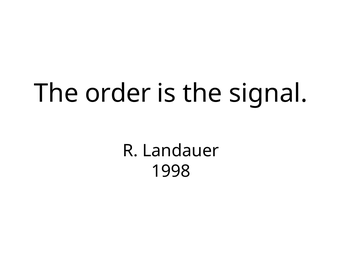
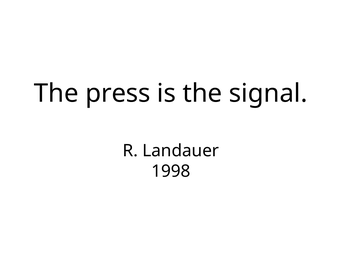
order: order -> press
